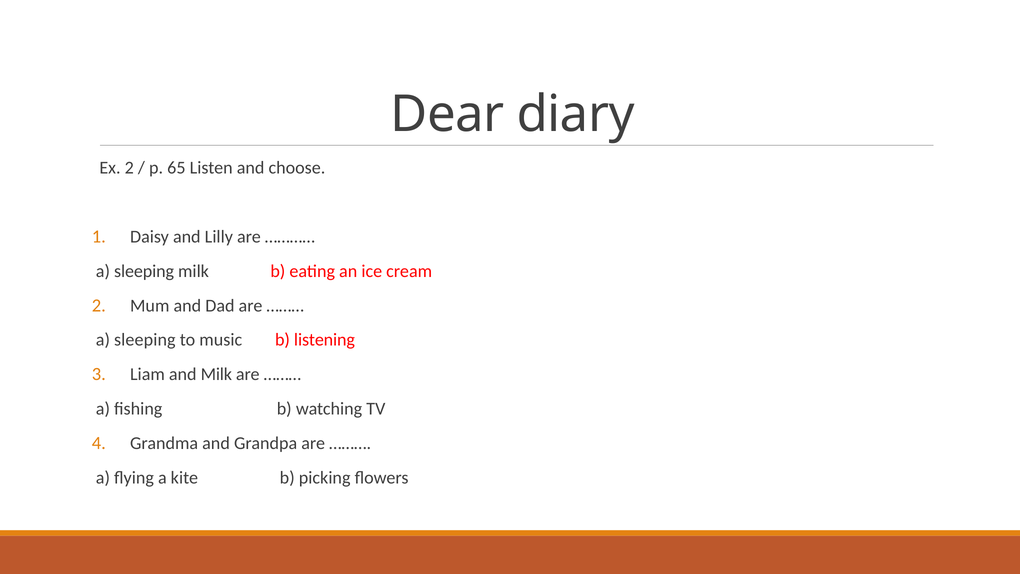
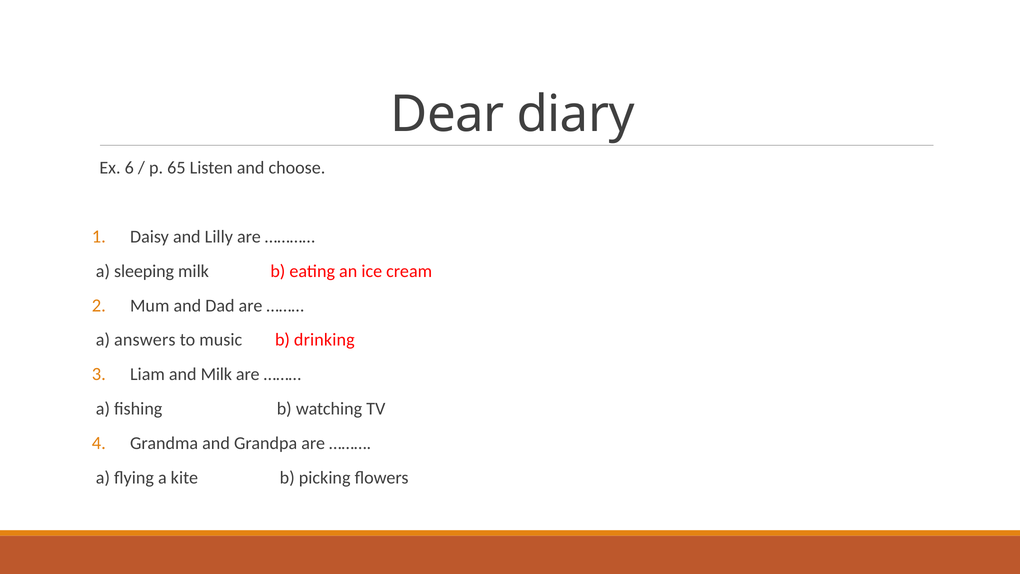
Ex 2: 2 -> 6
sleeping at (145, 340): sleeping -> answers
listening: listening -> drinking
